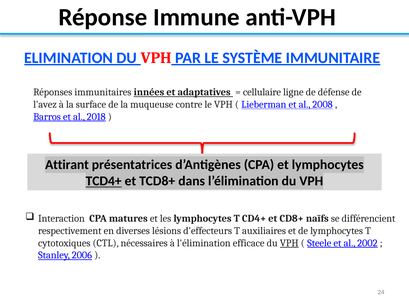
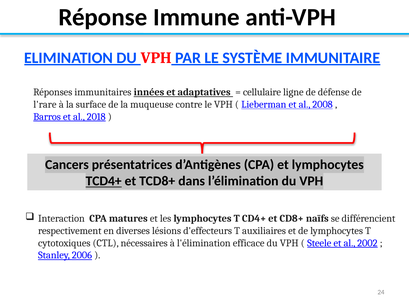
l'avez: l'avez -> l'rare
Attirant: Attirant -> Cancers
VPH at (289, 244) underline: present -> none
